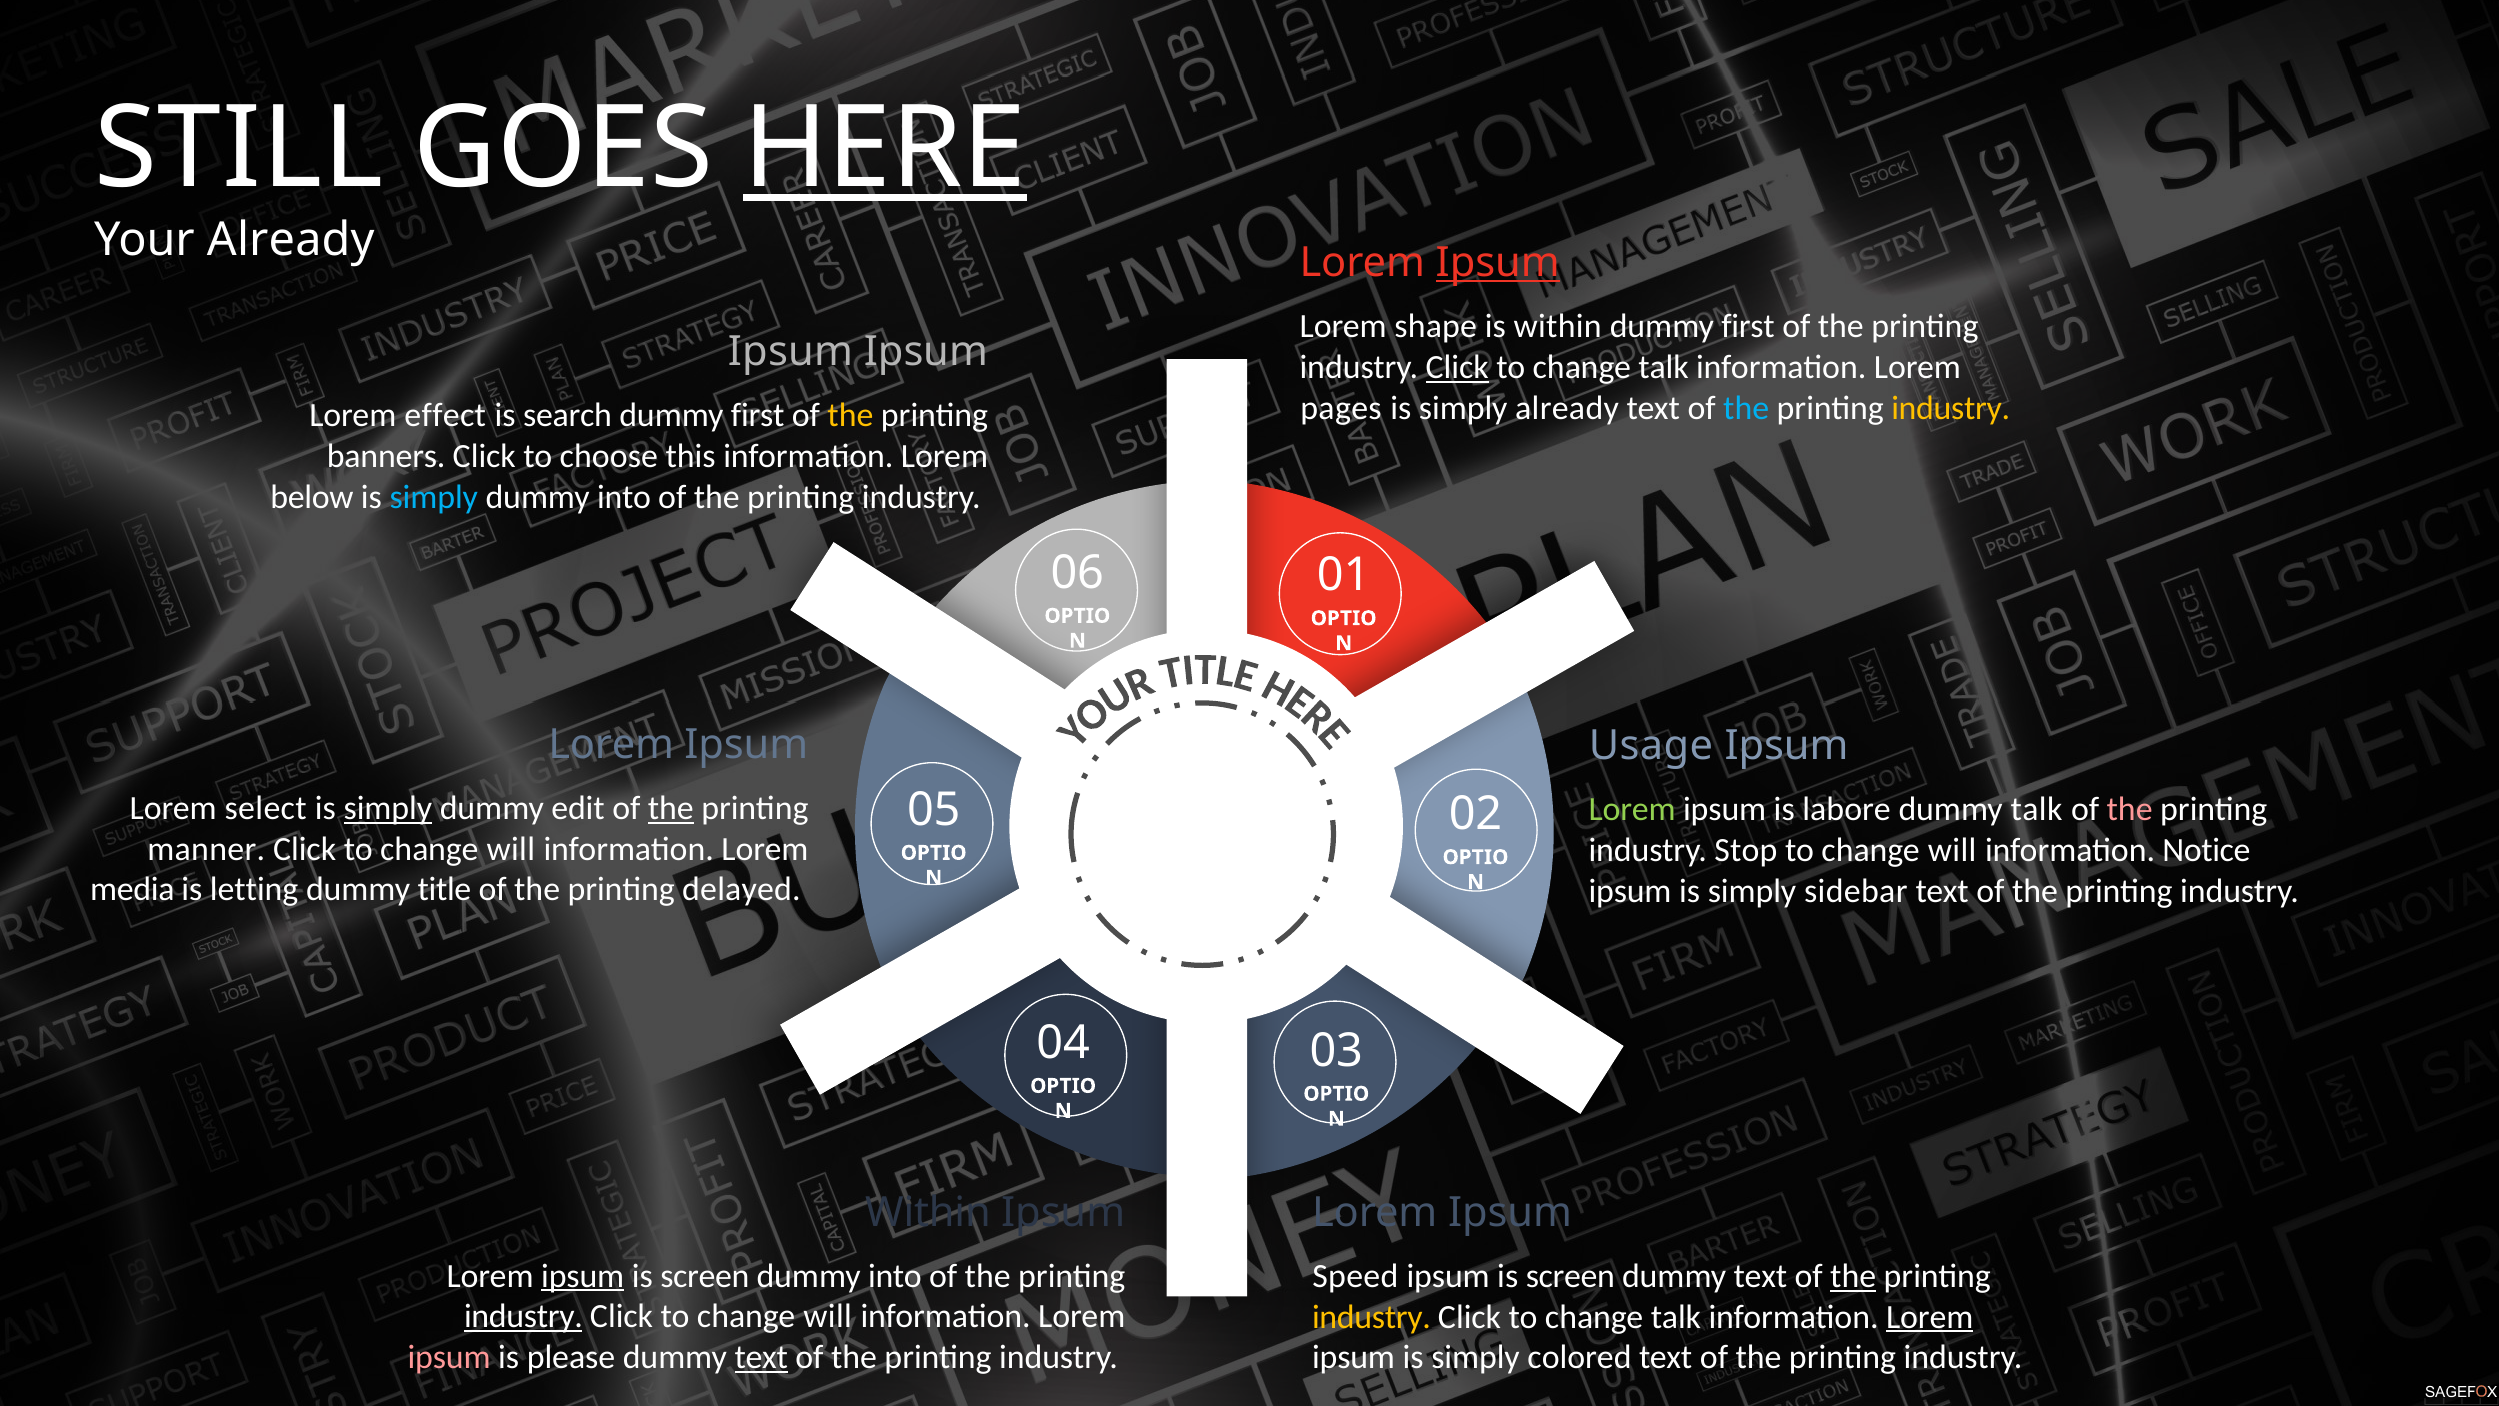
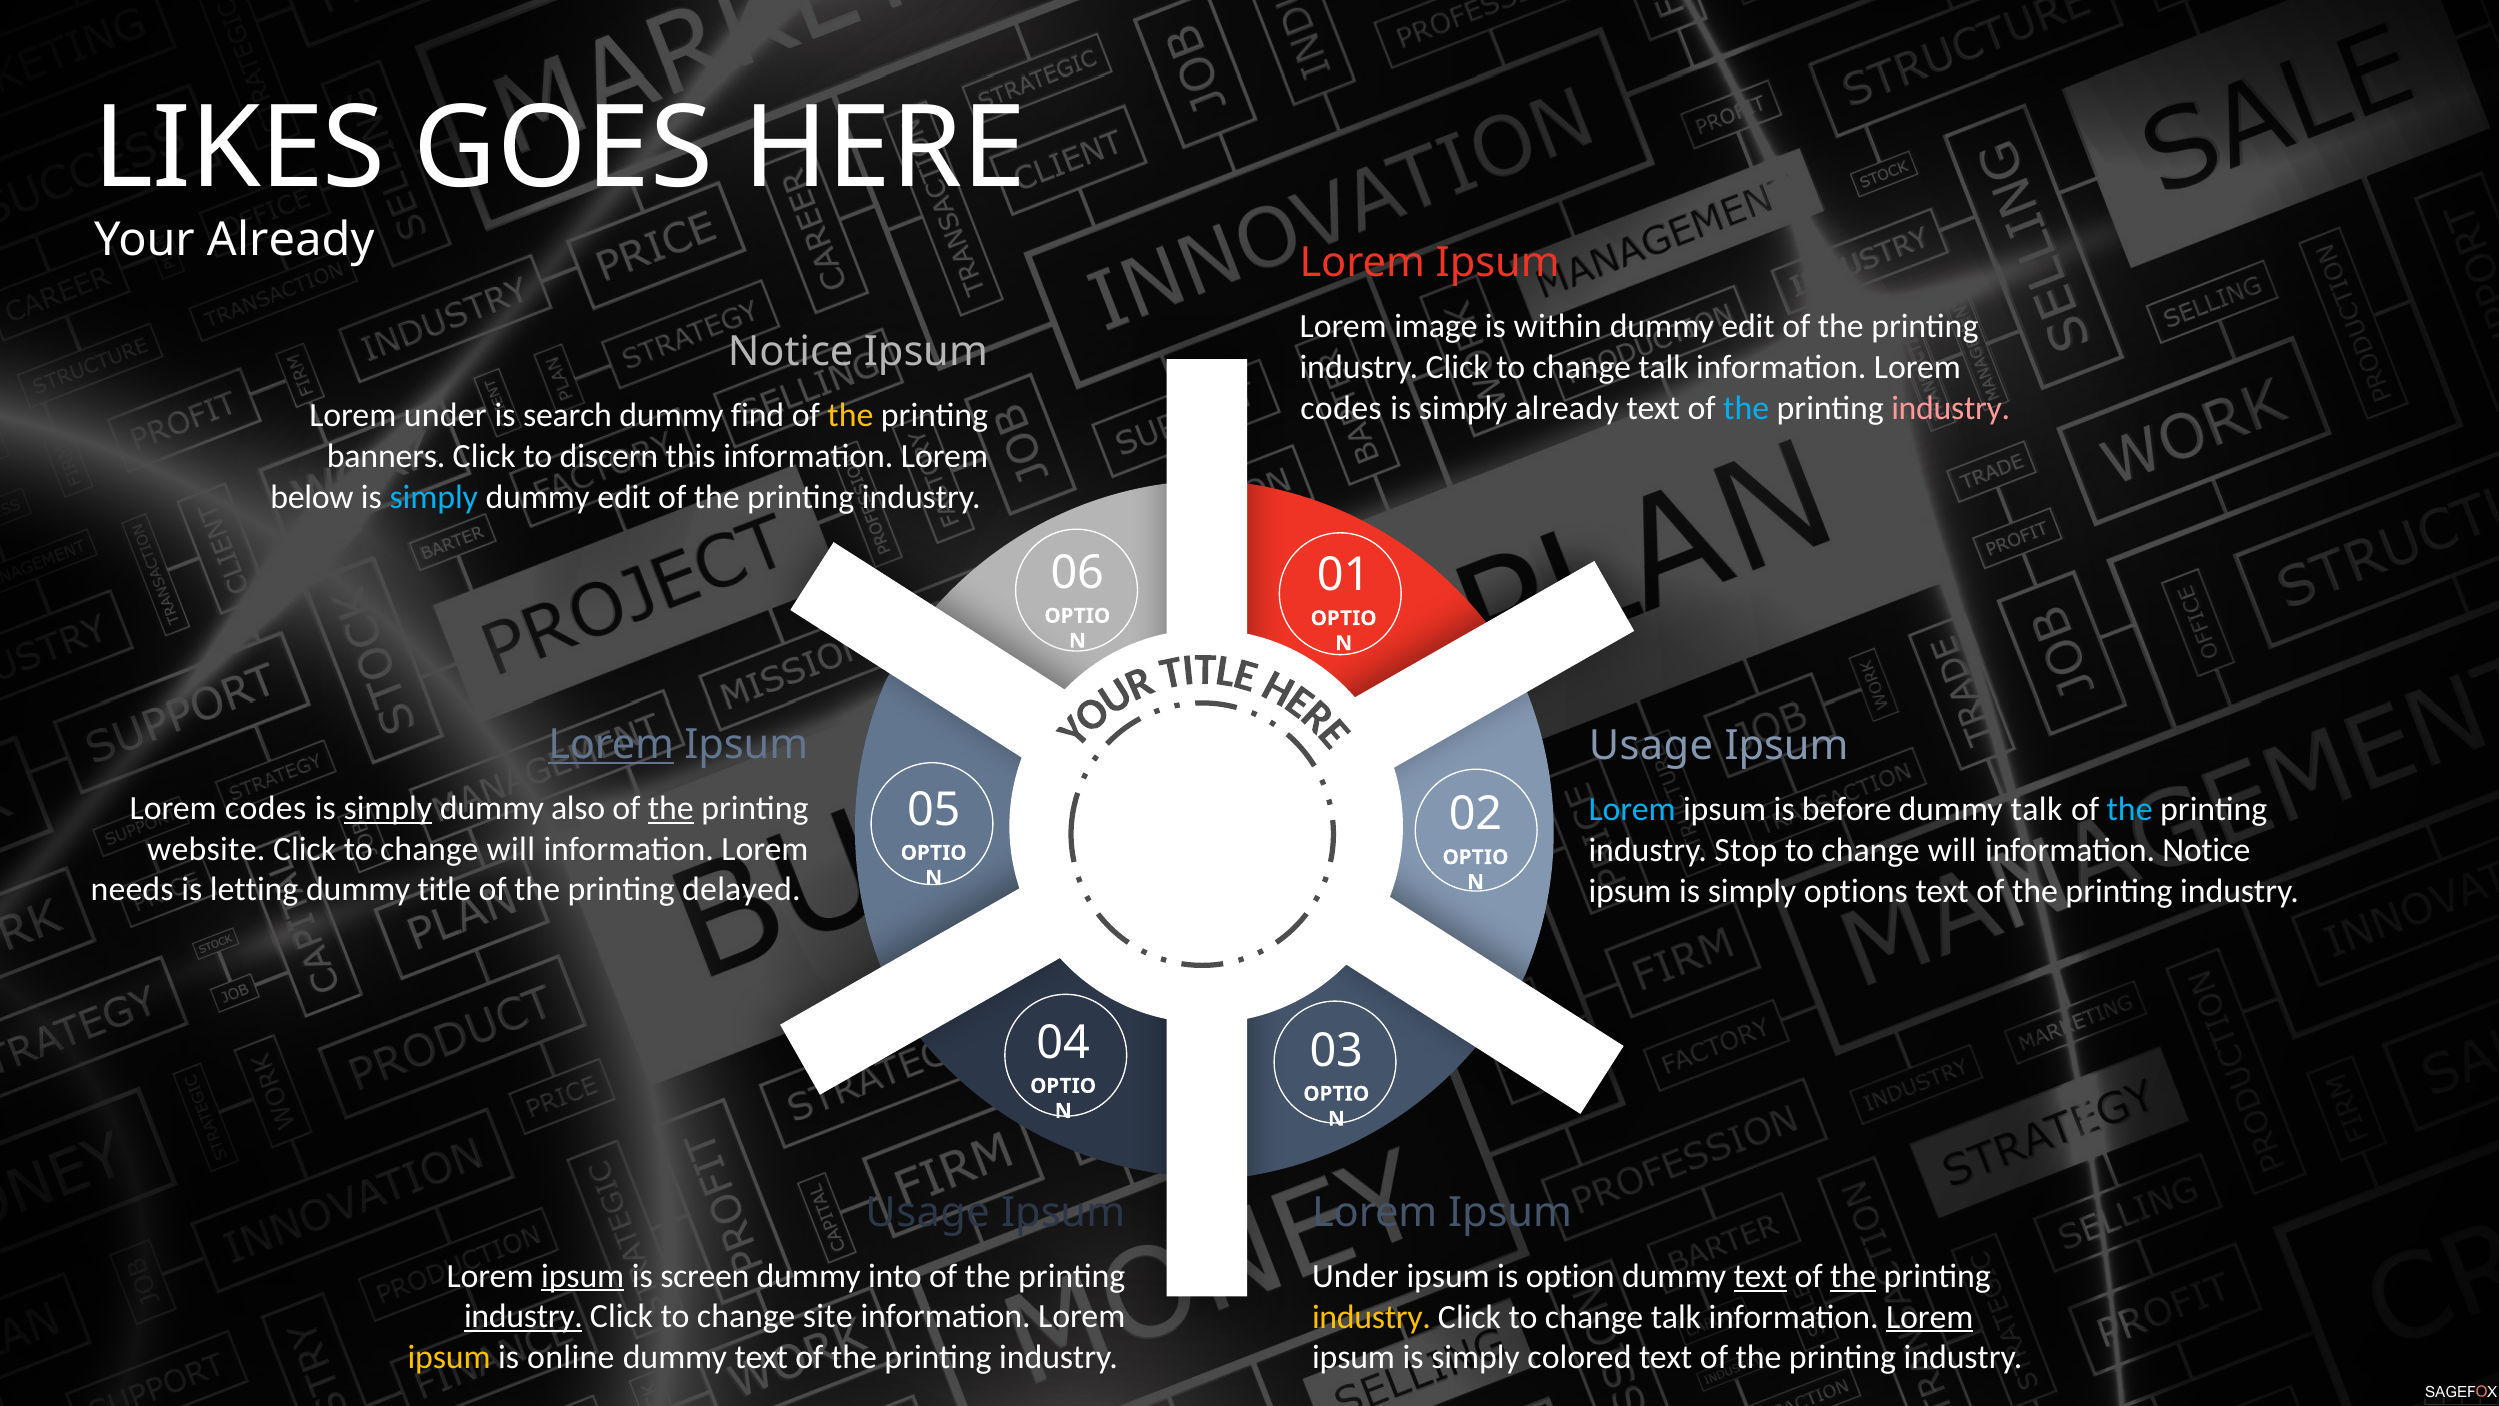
STILL: STILL -> LIKES
HERE underline: present -> none
Ipsum at (1498, 263) underline: present -> none
shape: shape -> image
first at (1748, 327): first -> edit
Ipsum at (790, 352): Ipsum -> Notice
Click at (1457, 367) underline: present -> none
pages at (1341, 408): pages -> codes
industry at (1951, 408) colour: yellow -> pink
Lorem effect: effect -> under
first at (758, 415): first -> find
choose: choose -> discern
into at (624, 497): into -> edit
Lorem at (611, 745) underline: none -> present
select at (266, 808): select -> codes
edit: edit -> also
Lorem at (1632, 809) colour: light green -> light blue
labore: labore -> before
the at (2130, 809) colour: pink -> light blue
manner: manner -> website
media: media -> needs
sidebar: sidebar -> options
Within at (928, 1212): Within -> Usage
Speed at (1355, 1276): Speed -> Under
screen at (1570, 1276): screen -> option
text at (1760, 1276) underline: none -> present
will at (828, 1316): will -> site
ipsum at (449, 1357) colour: pink -> yellow
please: please -> online
text at (761, 1357) underline: present -> none
